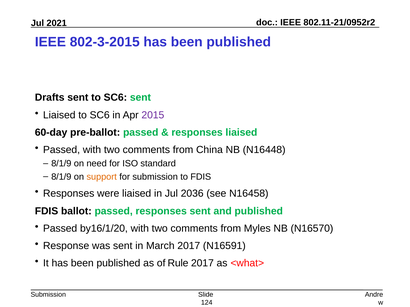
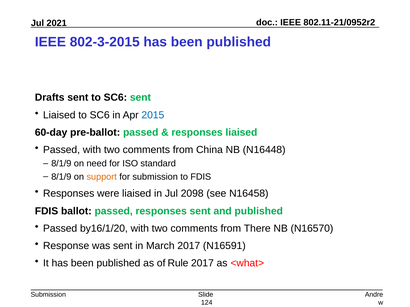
2015 colour: purple -> blue
2036: 2036 -> 2098
from Myles: Myles -> There
